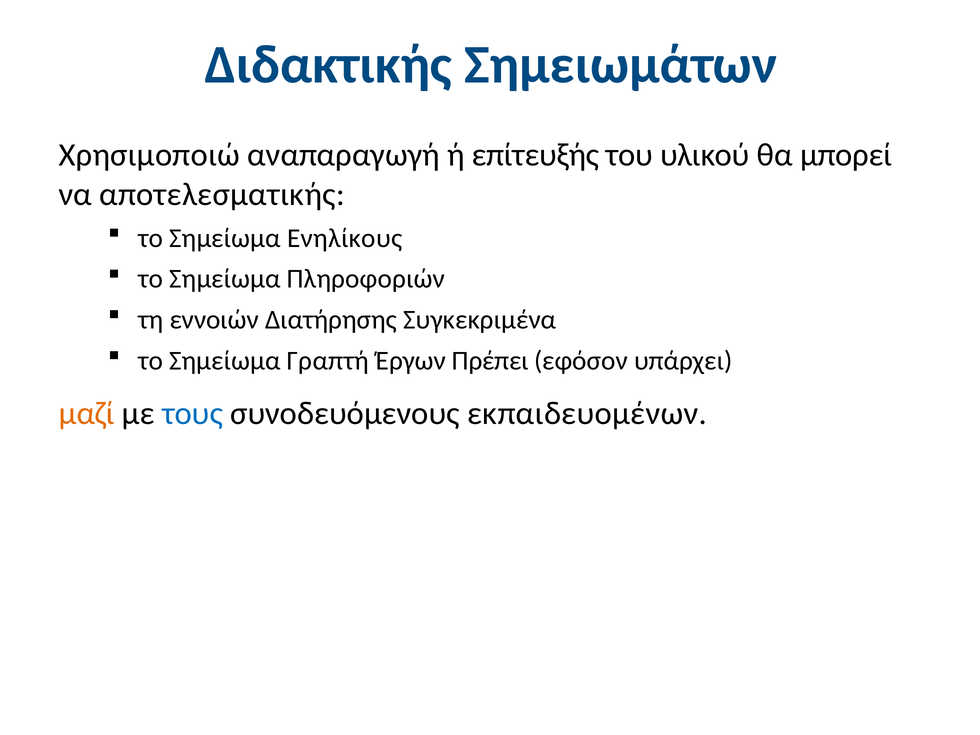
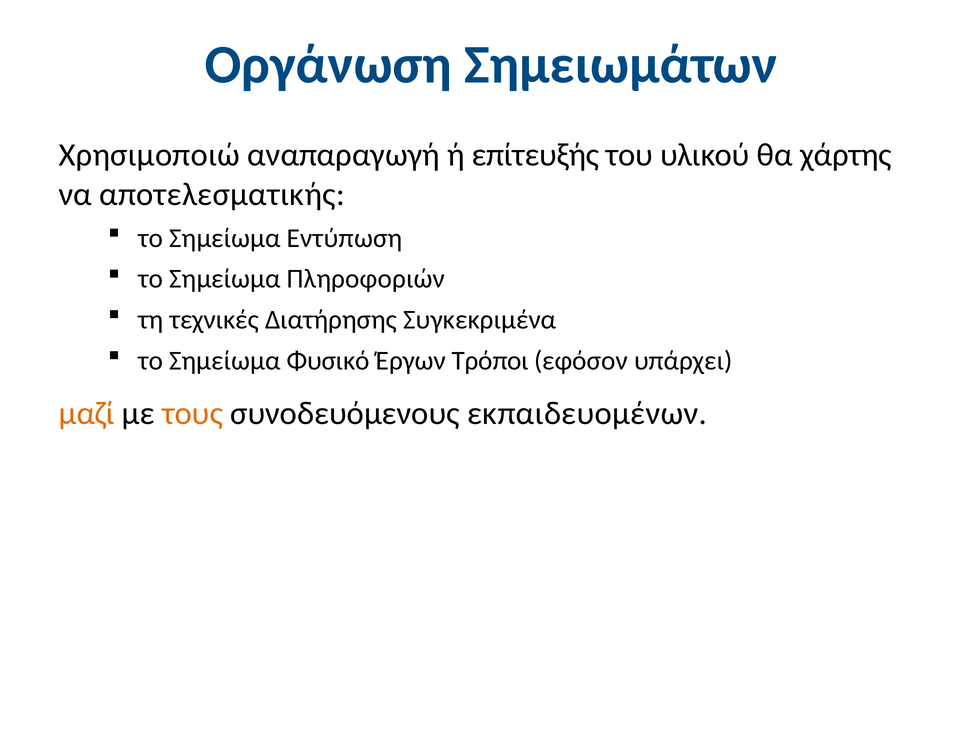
Διδακτικής: Διδακτικής -> Οργάνωση
μπορεί: μπορεί -> χάρτης
Ενηλίκους: Ενηλίκους -> Εντύπωση
εννοιών: εννοιών -> τεχνικές
Γραπτή: Γραπτή -> Φυσικό
Πρέπει: Πρέπει -> Τρόποι
τους colour: blue -> orange
